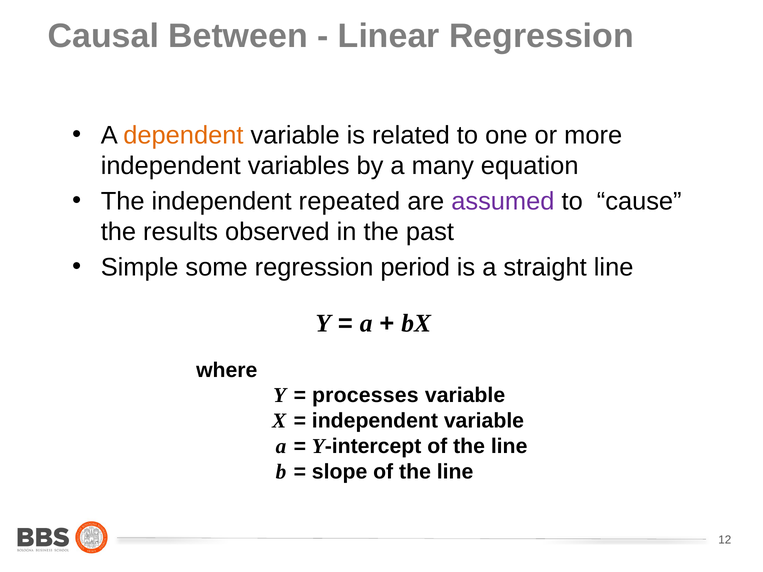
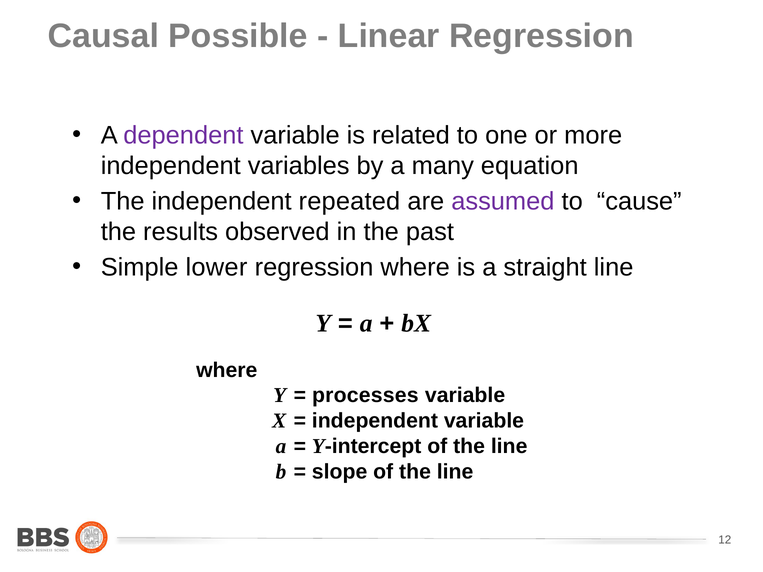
Between: Between -> Possible
dependent colour: orange -> purple
some: some -> lower
regression period: period -> where
